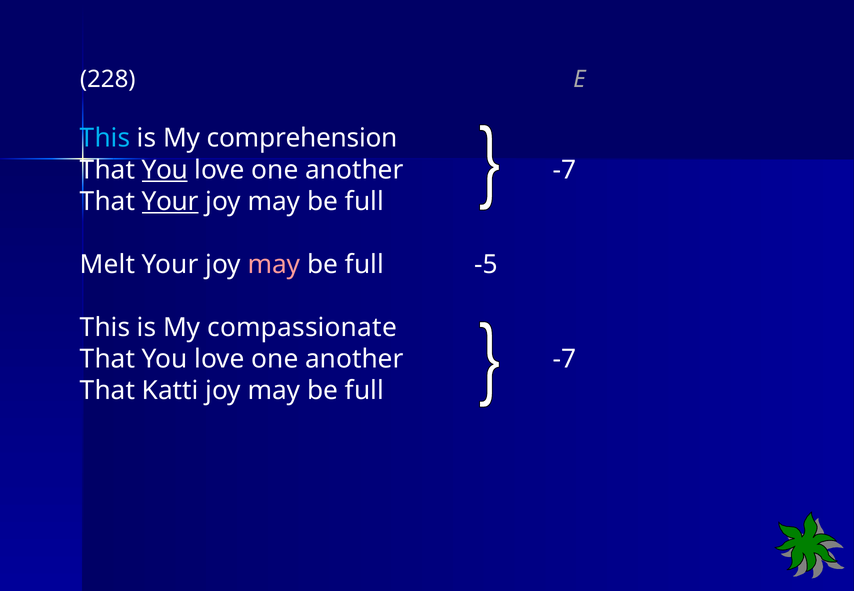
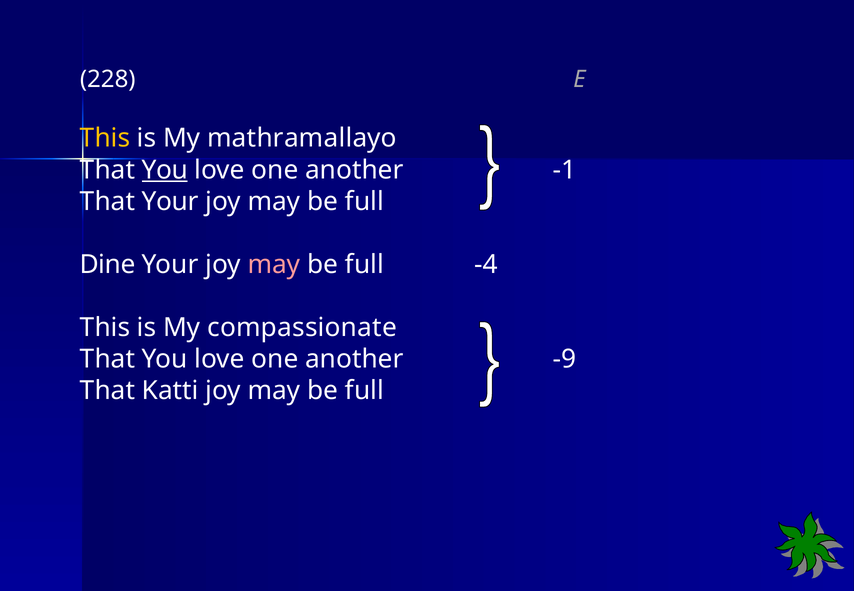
This at (105, 138) colour: light blue -> yellow
comprehension: comprehension -> mathramallayo
-7 at (565, 170): -7 -> -1
Your at (170, 201) underline: present -> none
Melt: Melt -> Dine
-5: -5 -> -4
-7 at (565, 359): -7 -> -9
